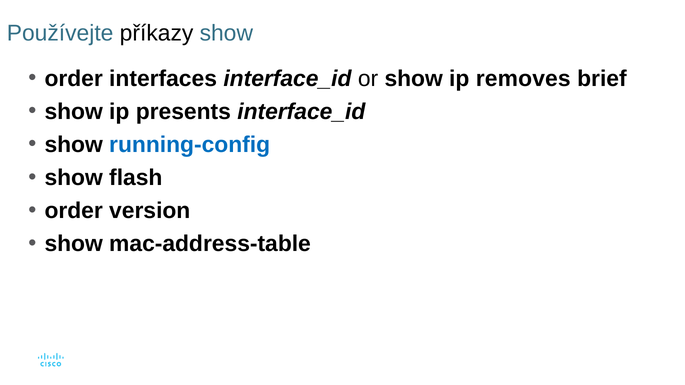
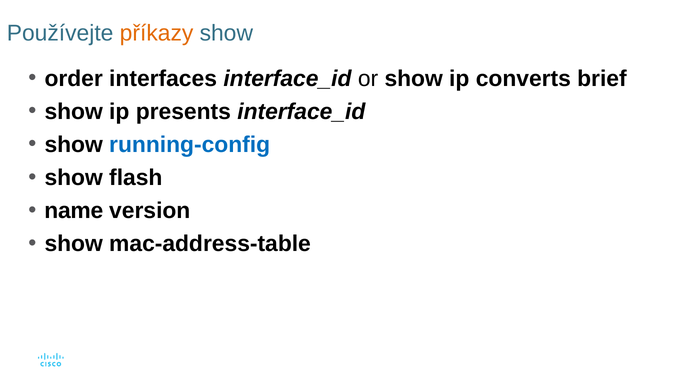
příkazy colour: black -> orange
removes: removes -> converts
order at (74, 211): order -> name
